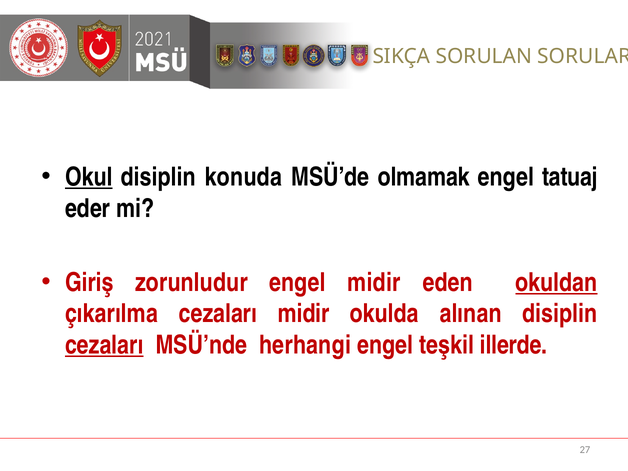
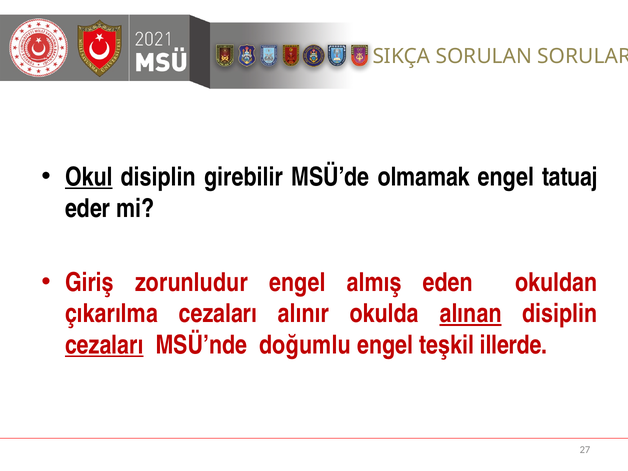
konuda: konuda -> girebilir
engel midir: midir -> almış
okuldan underline: present -> none
cezaları midir: midir -> alınır
alınan underline: none -> present
herhangi: herhangi -> doğumlu
